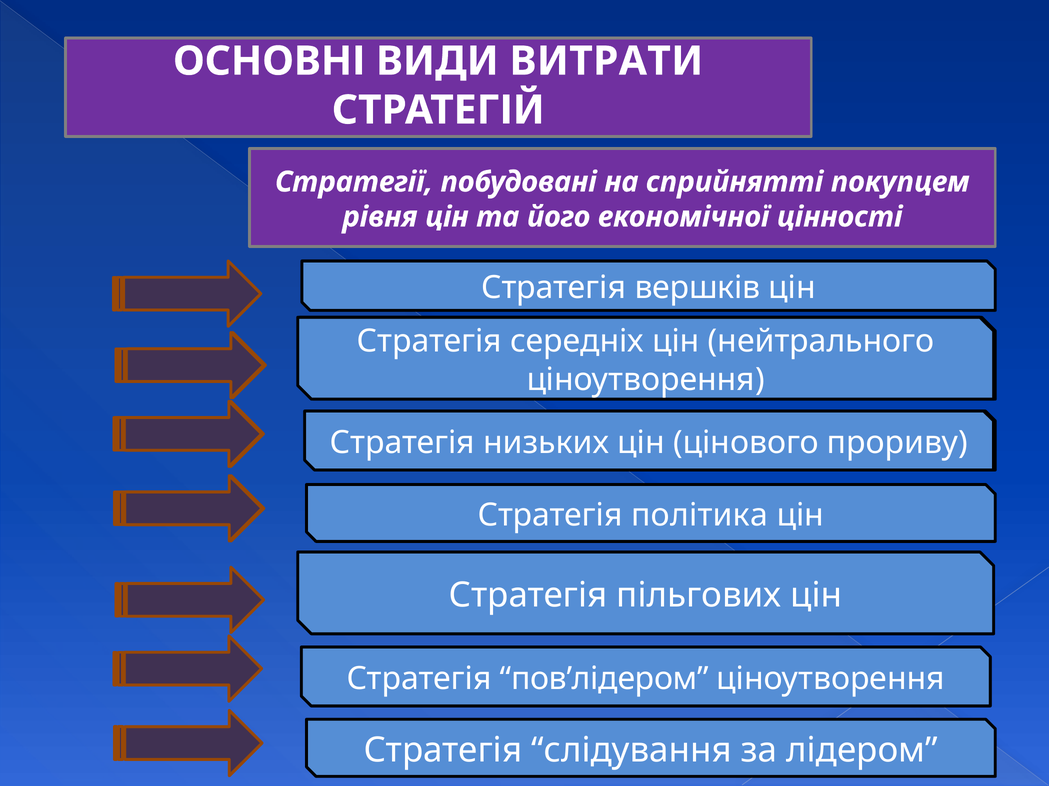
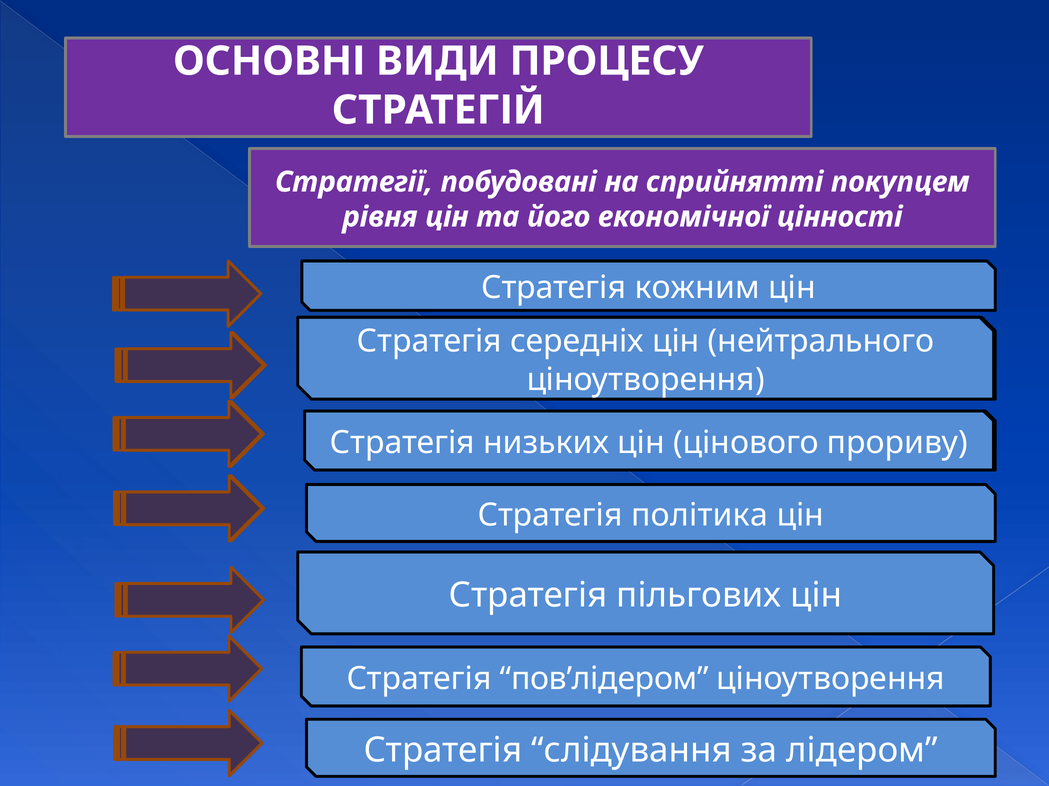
ВИТРАТИ: ВИТРАТИ -> ПРОЦЕСУ
вершків: вершків -> кожним
